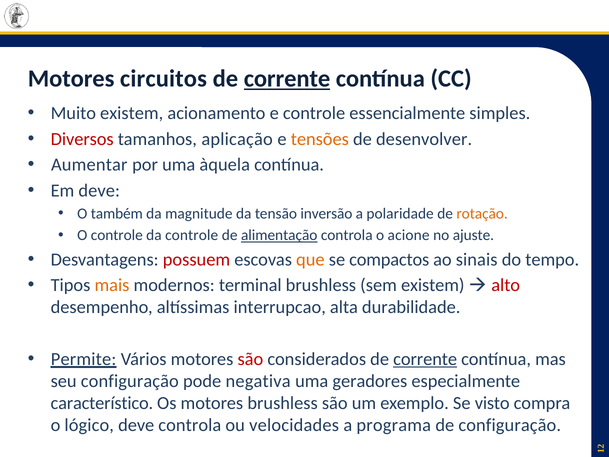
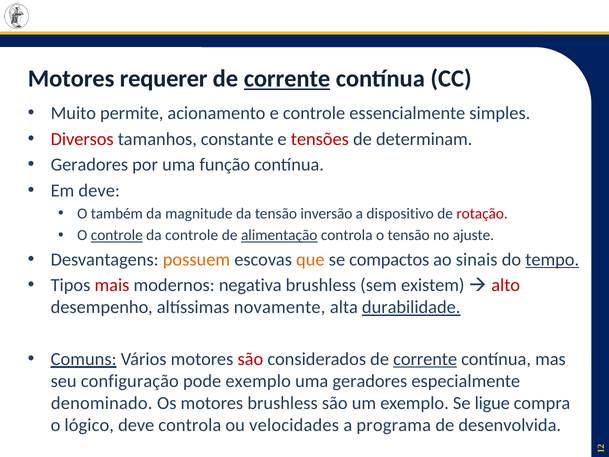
circuitos: circuitos -> requerer
Muito existem: existem -> permite
aplicação: aplicação -> constante
tensões colour: orange -> red
desenvolver: desenvolver -> determinam
Aumentar at (89, 165): Aumentar -> Geradores
àquela: àquela -> função
polaridade: polaridade -> dispositivo
rotação colour: orange -> red
controle at (117, 235) underline: none -> present
o acione: acione -> tensão
possuem colour: red -> orange
tempo underline: none -> present
mais colour: orange -> red
terminal: terminal -> negativa
interrupcao: interrupcao -> novamente
durabilidade underline: none -> present
Permite: Permite -> Comuns
pode negativa: negativa -> exemplo
característico: característico -> denominado
visto: visto -> ligue
de configuração: configuração -> desenvolvida
